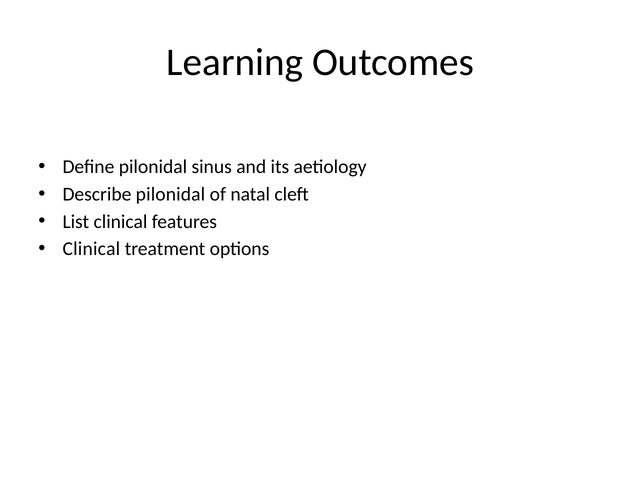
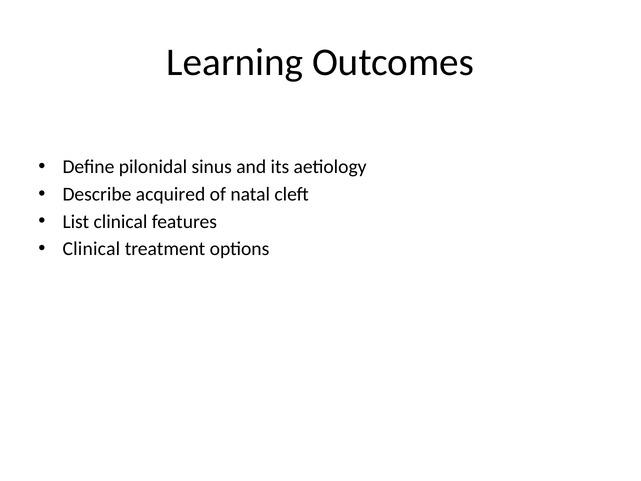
Describe pilonidal: pilonidal -> acquired
